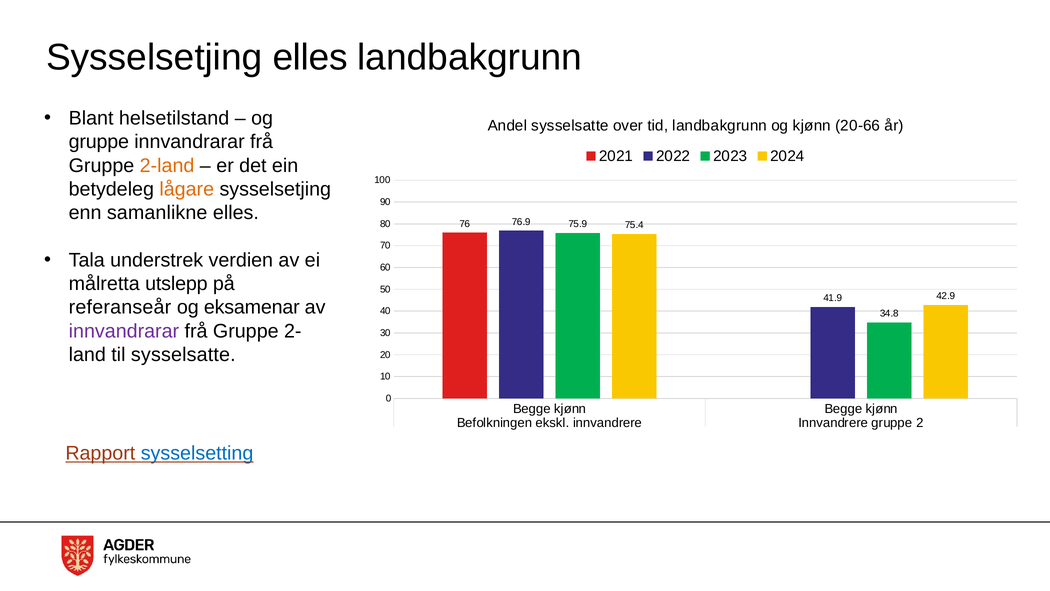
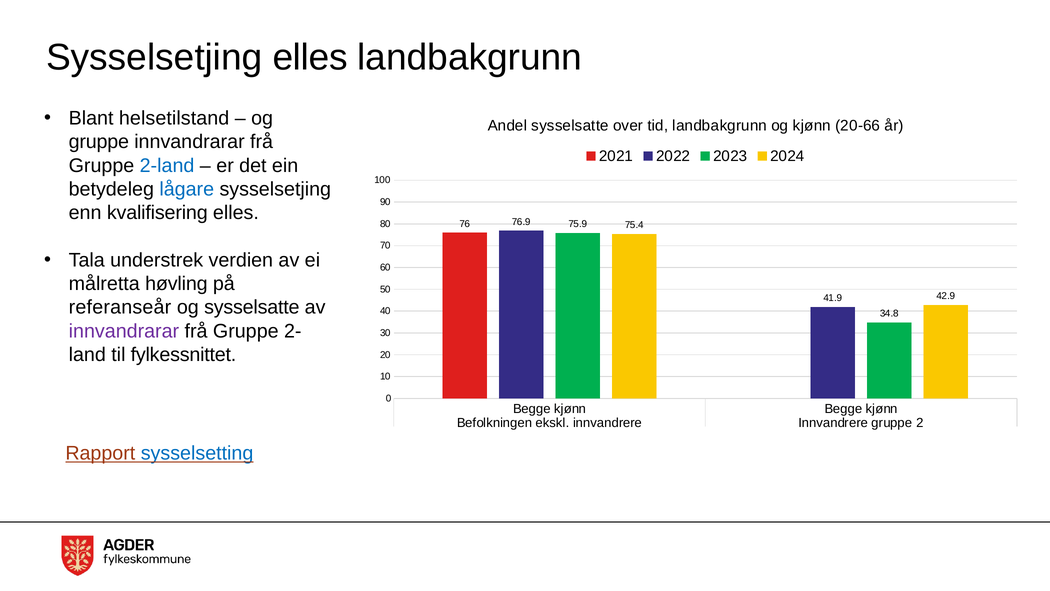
2-land colour: orange -> blue
lågare colour: orange -> blue
samanlikne: samanlikne -> kvalifisering
utslepp: utslepp -> høvling
og eksamenar: eksamenar -> sysselsatte
til sysselsatte: sysselsatte -> fylkessnittet
